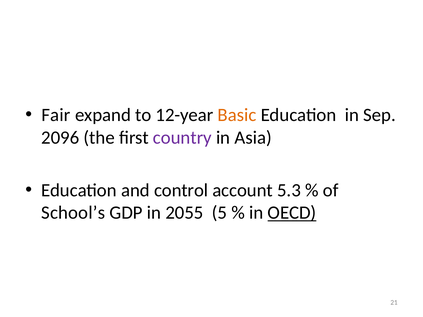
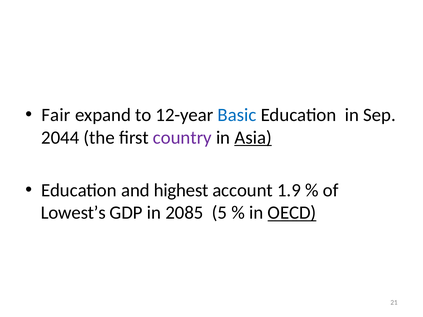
Basic colour: orange -> blue
2096: 2096 -> 2044
Asia underline: none -> present
control: control -> highest
5.3: 5.3 -> 1.9
School’s: School’s -> Lowest’s
2055: 2055 -> 2085
